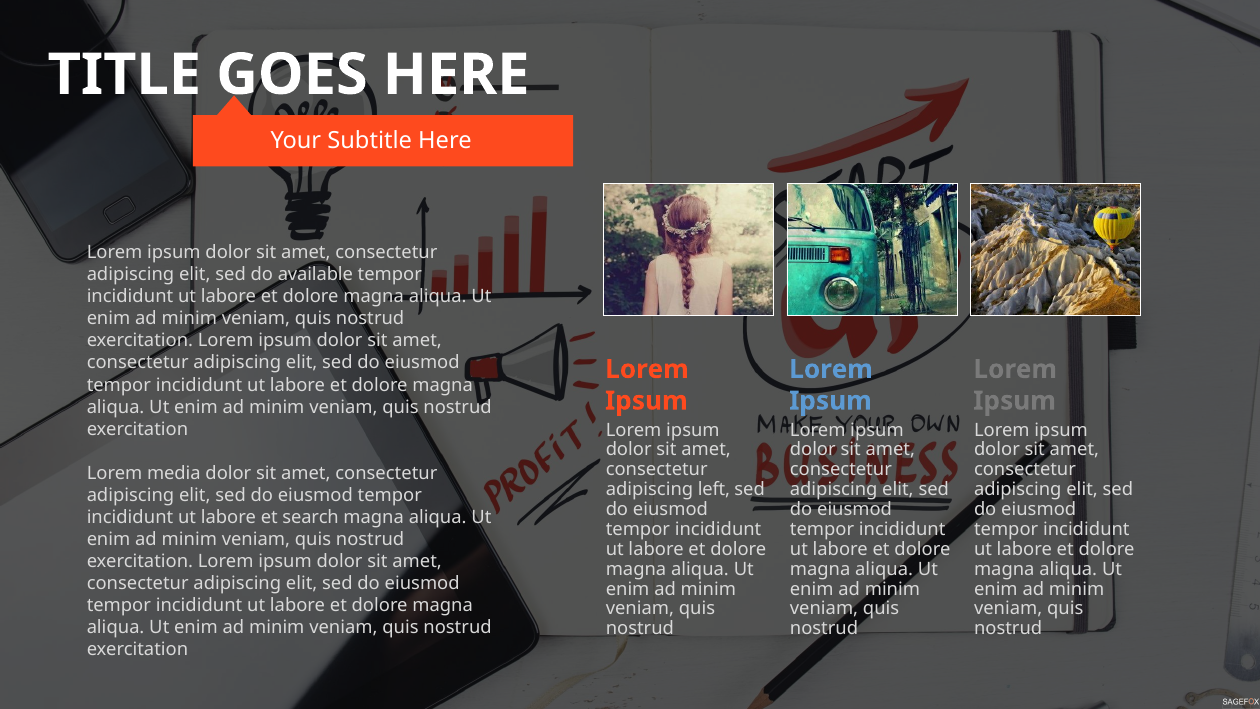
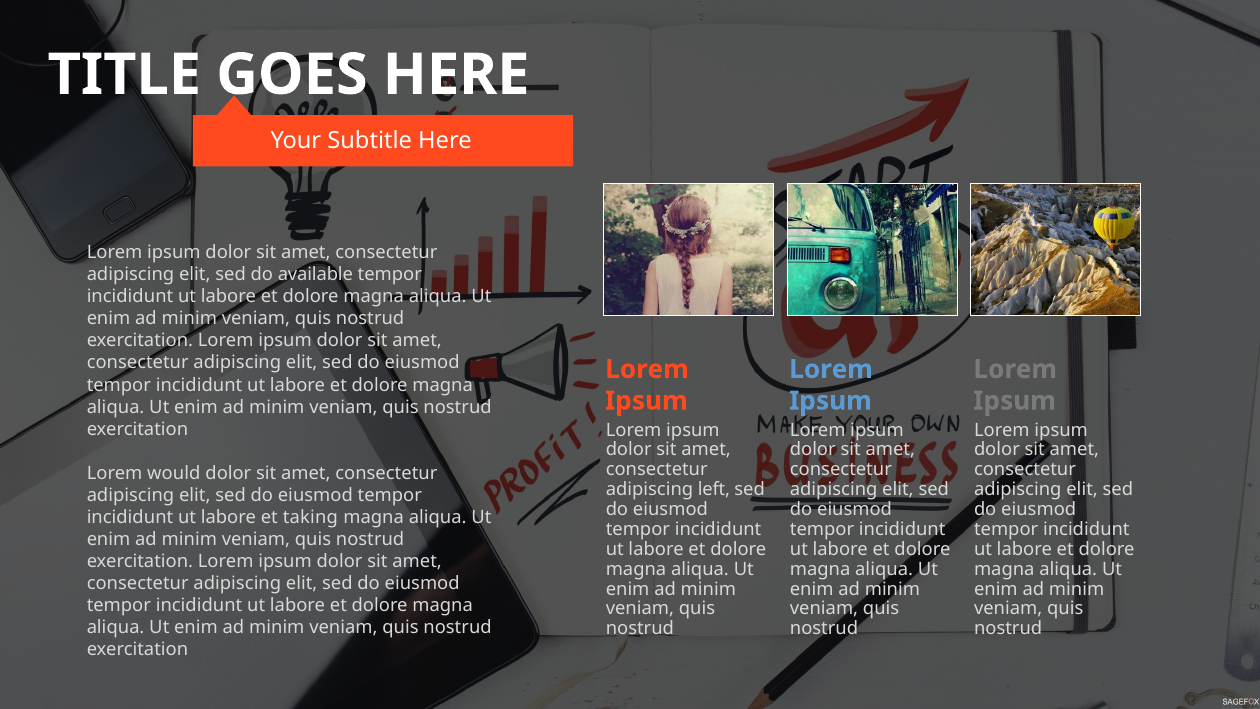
media: media -> would
search: search -> taking
